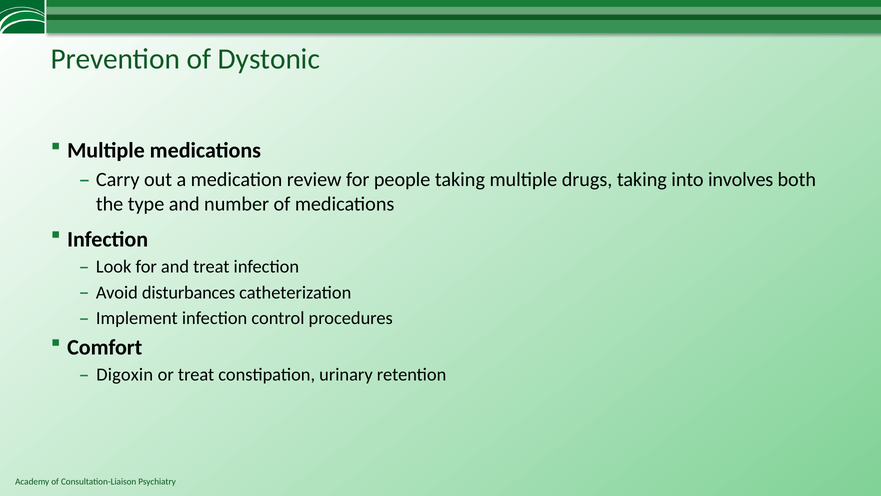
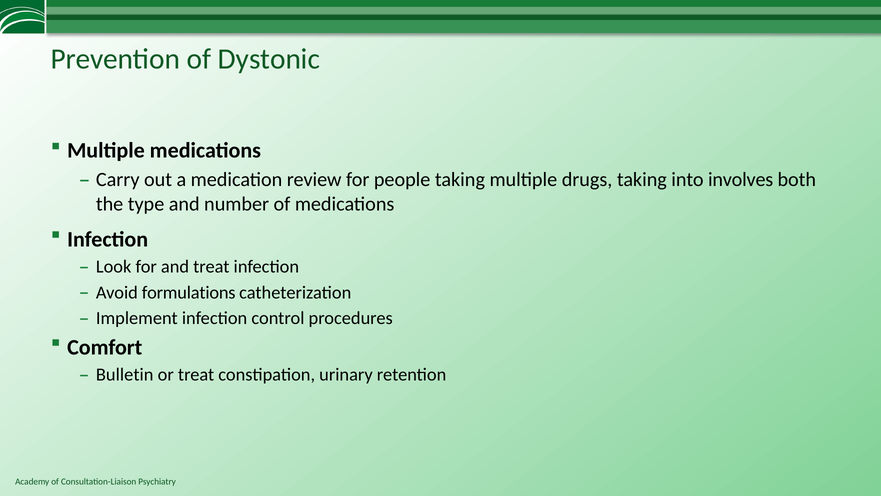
disturbances: disturbances -> formulations
Digoxin: Digoxin -> Bulletin
